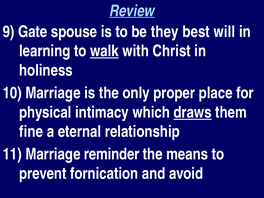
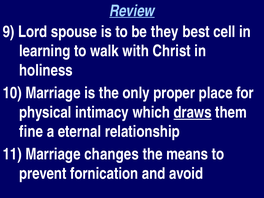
Gate: Gate -> Lord
will: will -> cell
walk underline: present -> none
reminder: reminder -> changes
